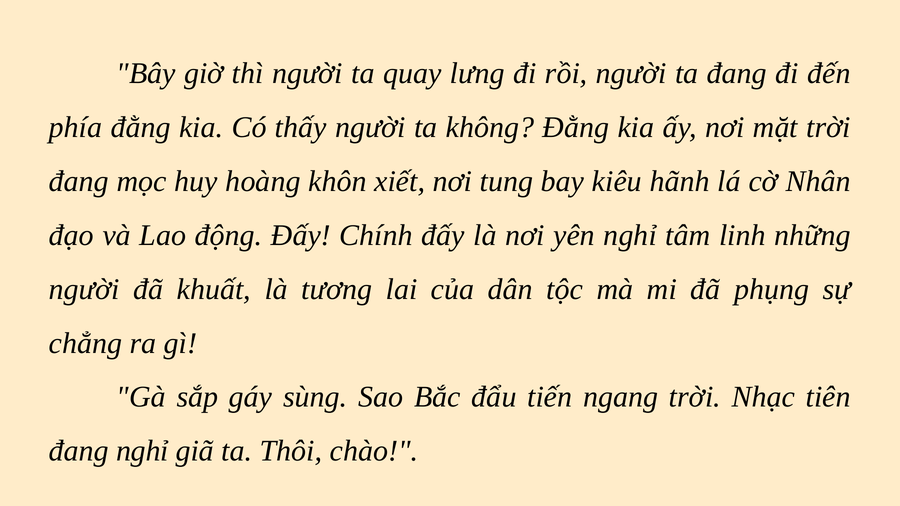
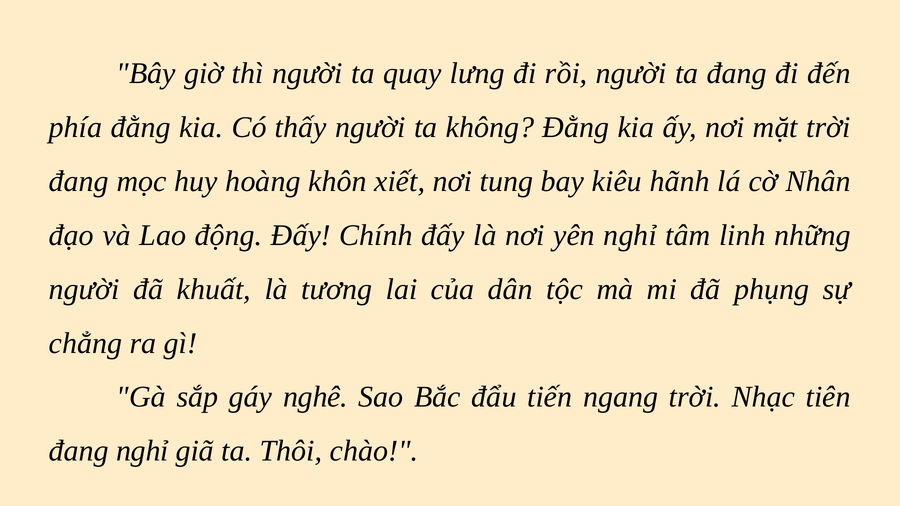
sùng: sùng -> nghê
